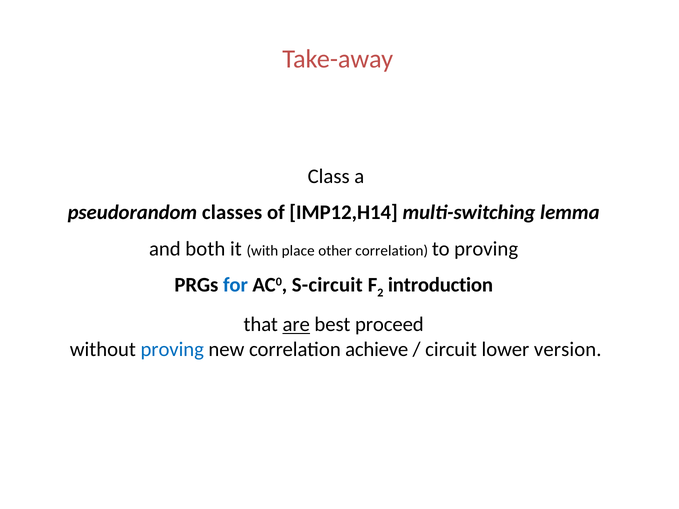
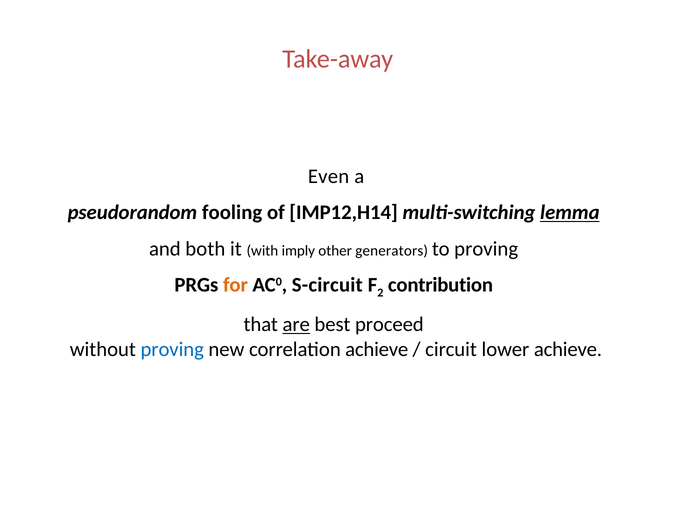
Class: Class -> Even
classes: classes -> fooling
lemma underline: none -> present
place: place -> imply
other correlation: correlation -> generators
for colour: blue -> orange
introduction: introduction -> contribution
lower version: version -> achieve
